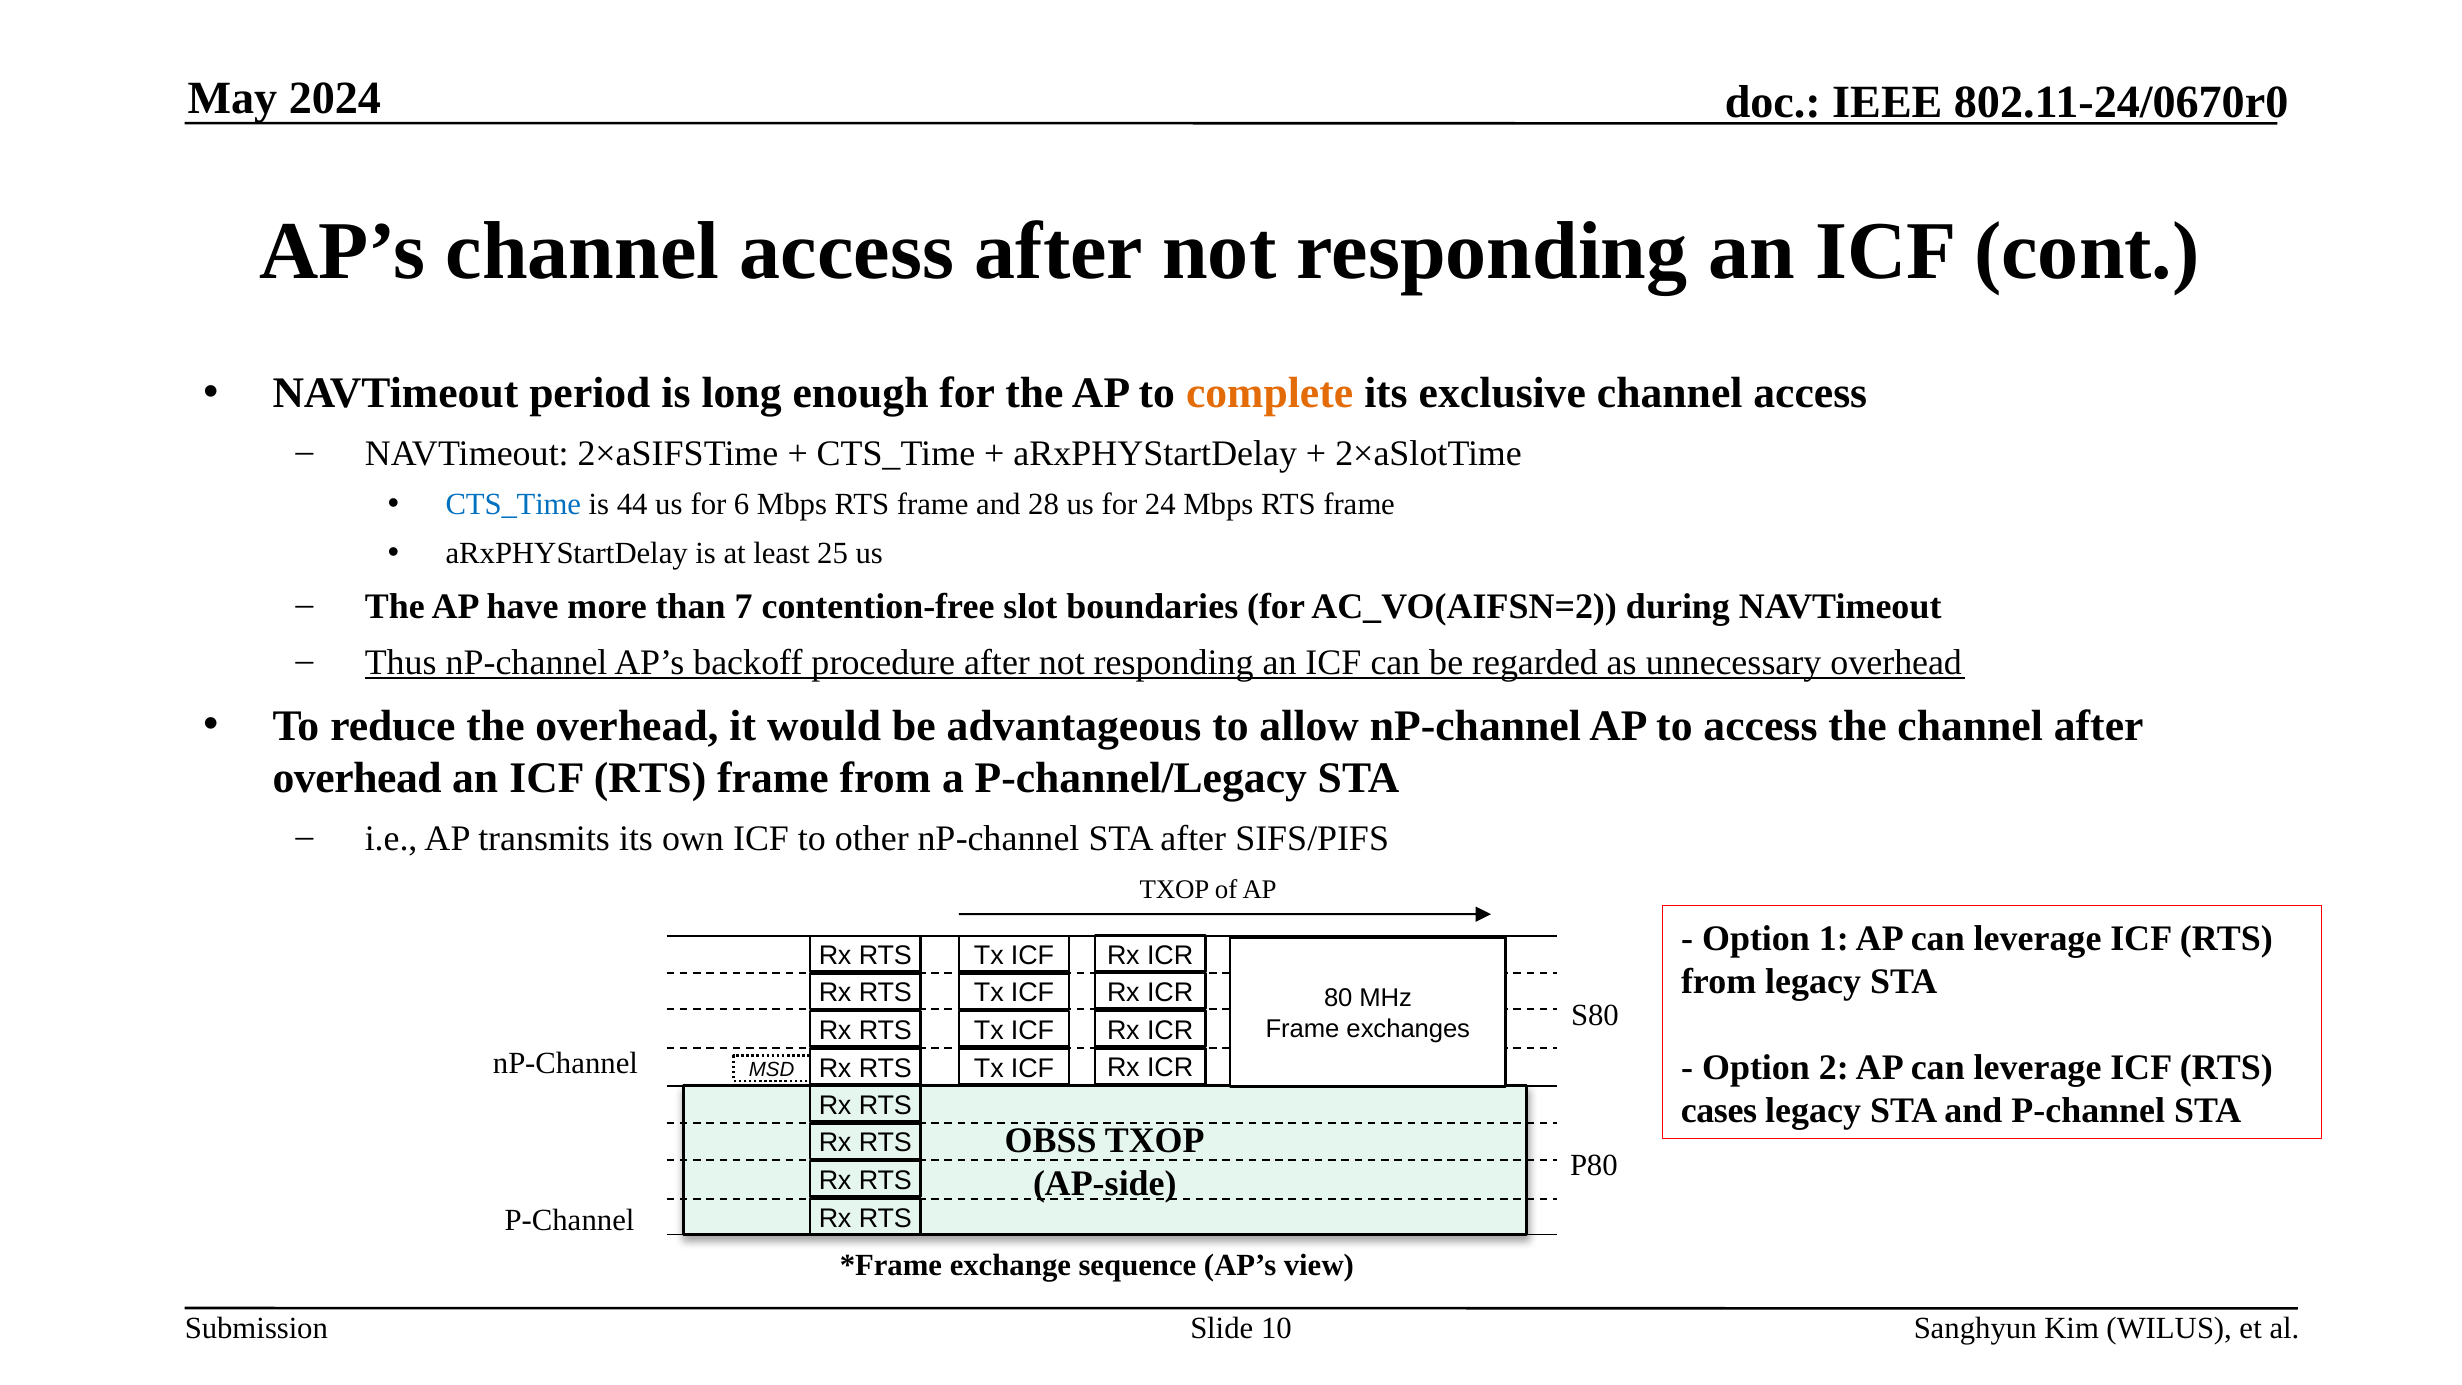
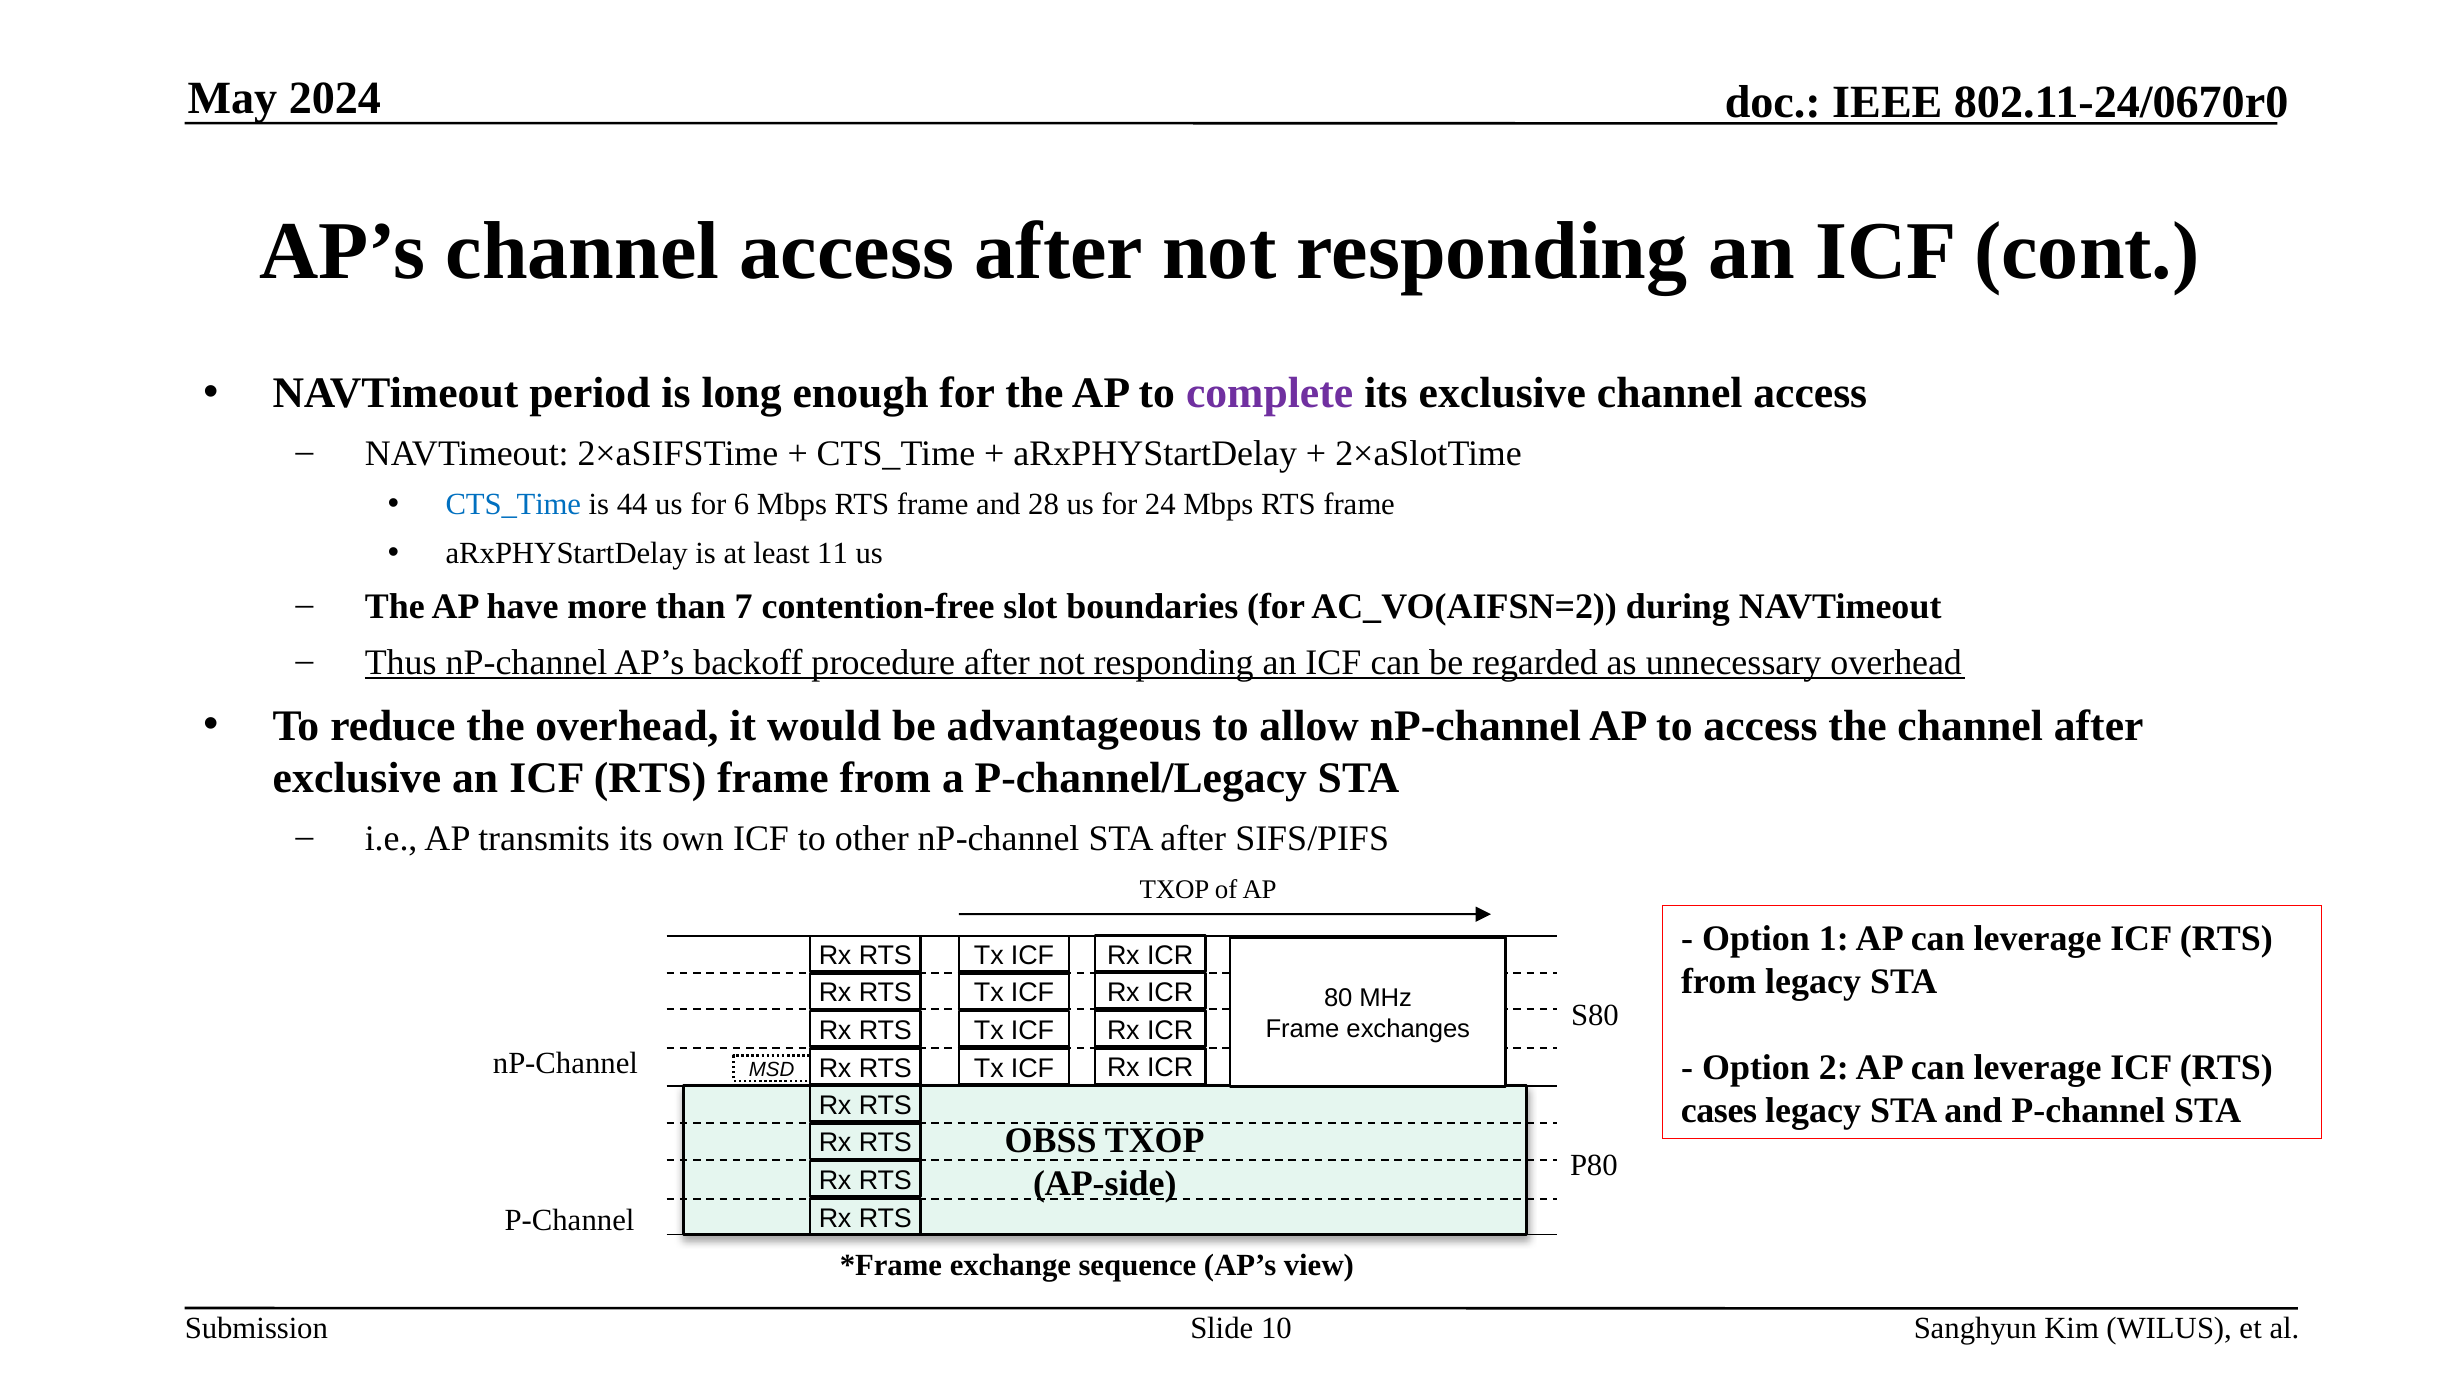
complete colour: orange -> purple
25: 25 -> 11
overhead at (357, 778): overhead -> exclusive
